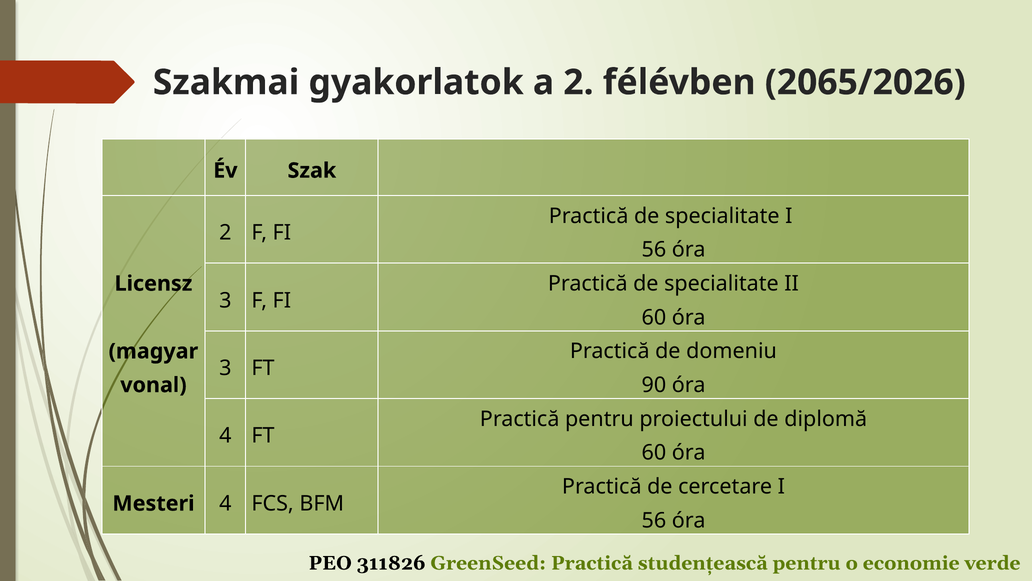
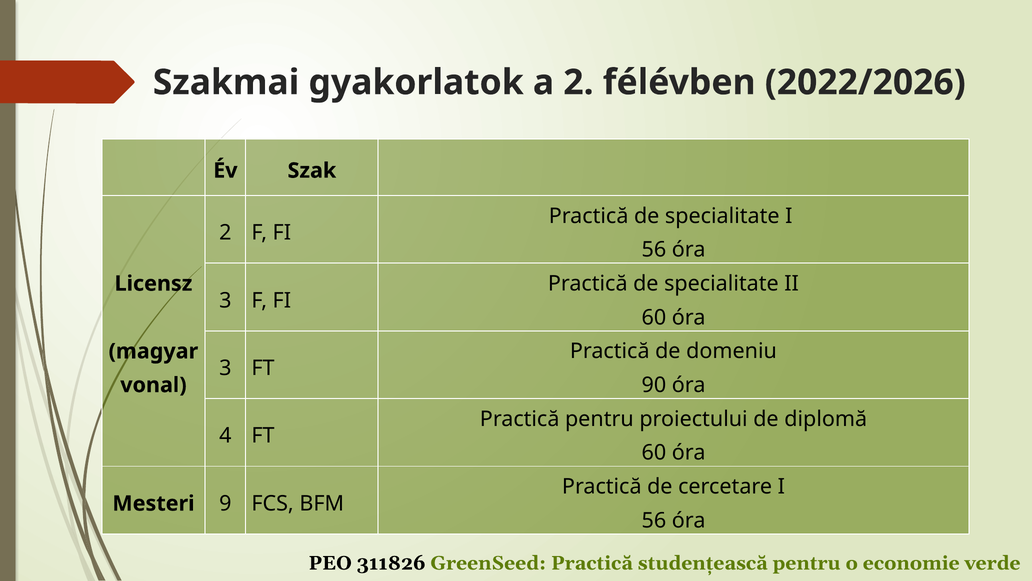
2065/2026: 2065/2026 -> 2022/2026
Mesteri 4: 4 -> 9
